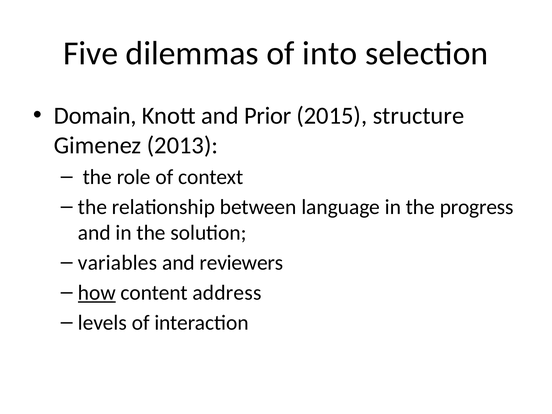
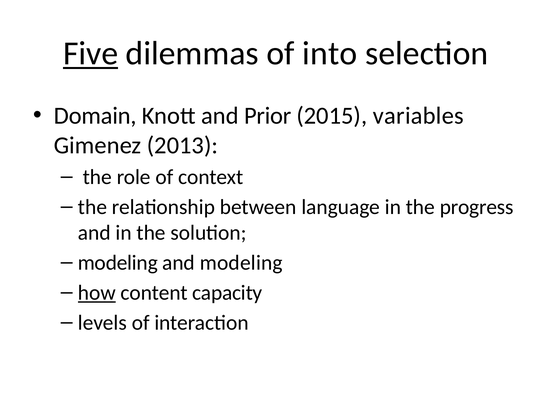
Five underline: none -> present
structure: structure -> variables
variables at (118, 263): variables -> modeling
and reviewers: reviewers -> modeling
address: address -> capacity
